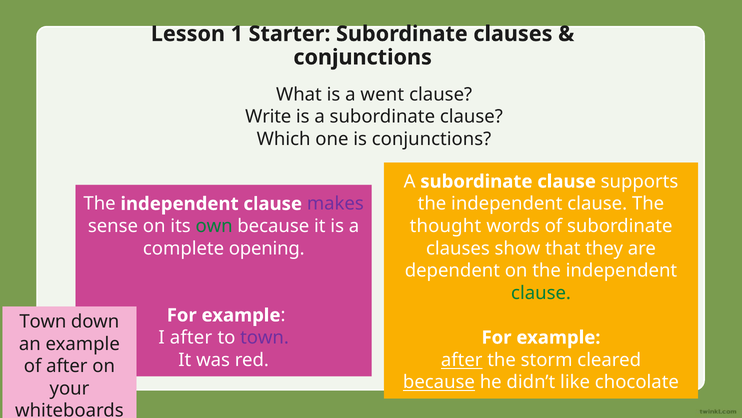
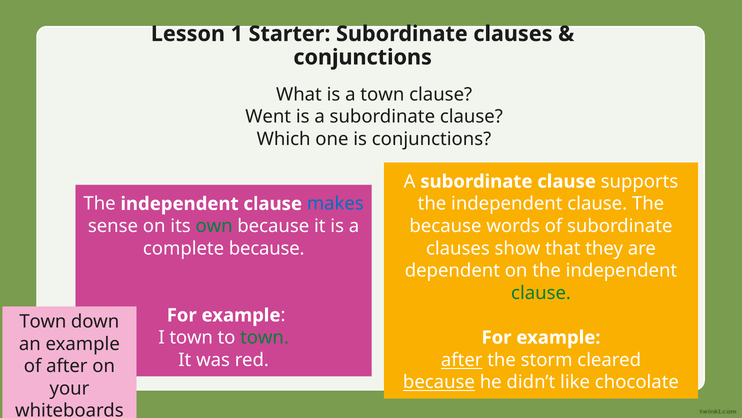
a went: went -> town
Write: Write -> Went
makes colour: purple -> blue
thought at (445, 226): thought -> because
complete opening: opening -> because
I after: after -> town
town at (265, 337) colour: purple -> green
